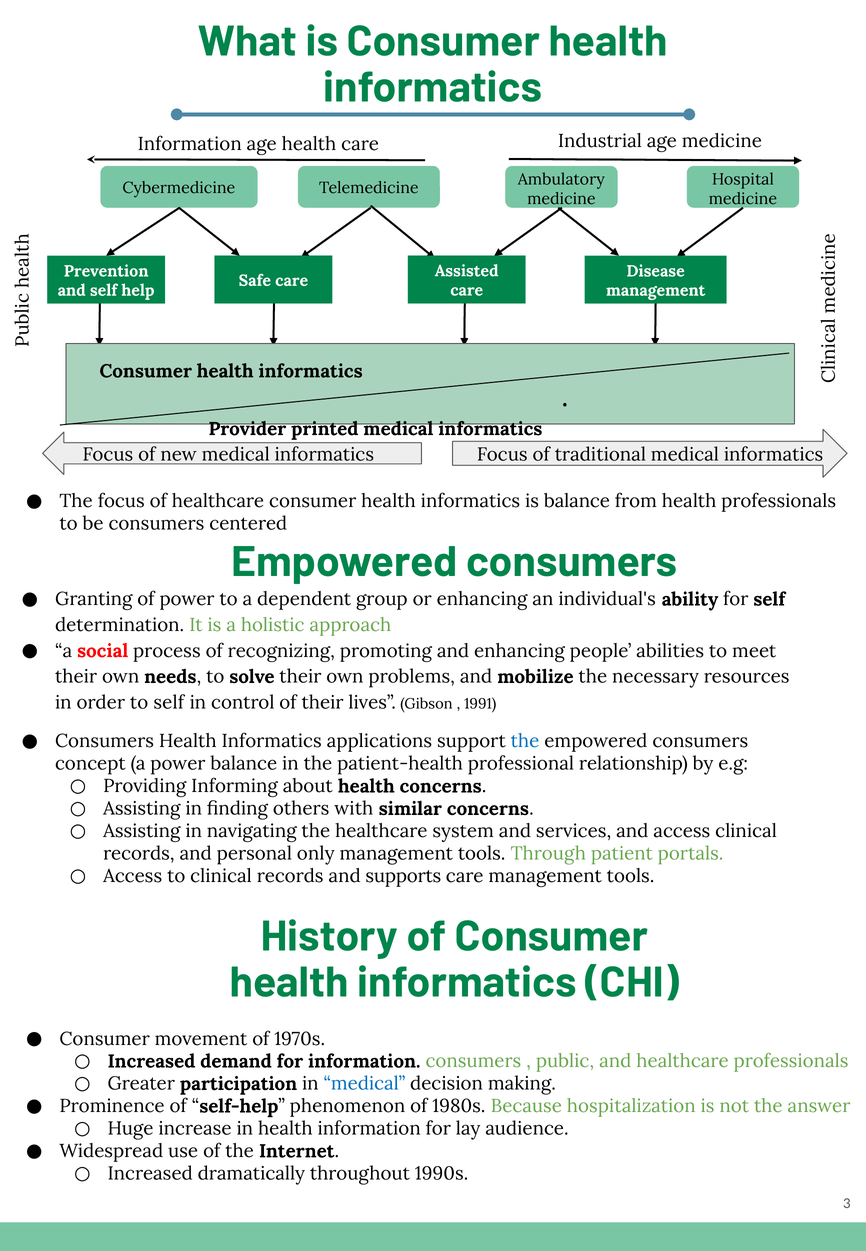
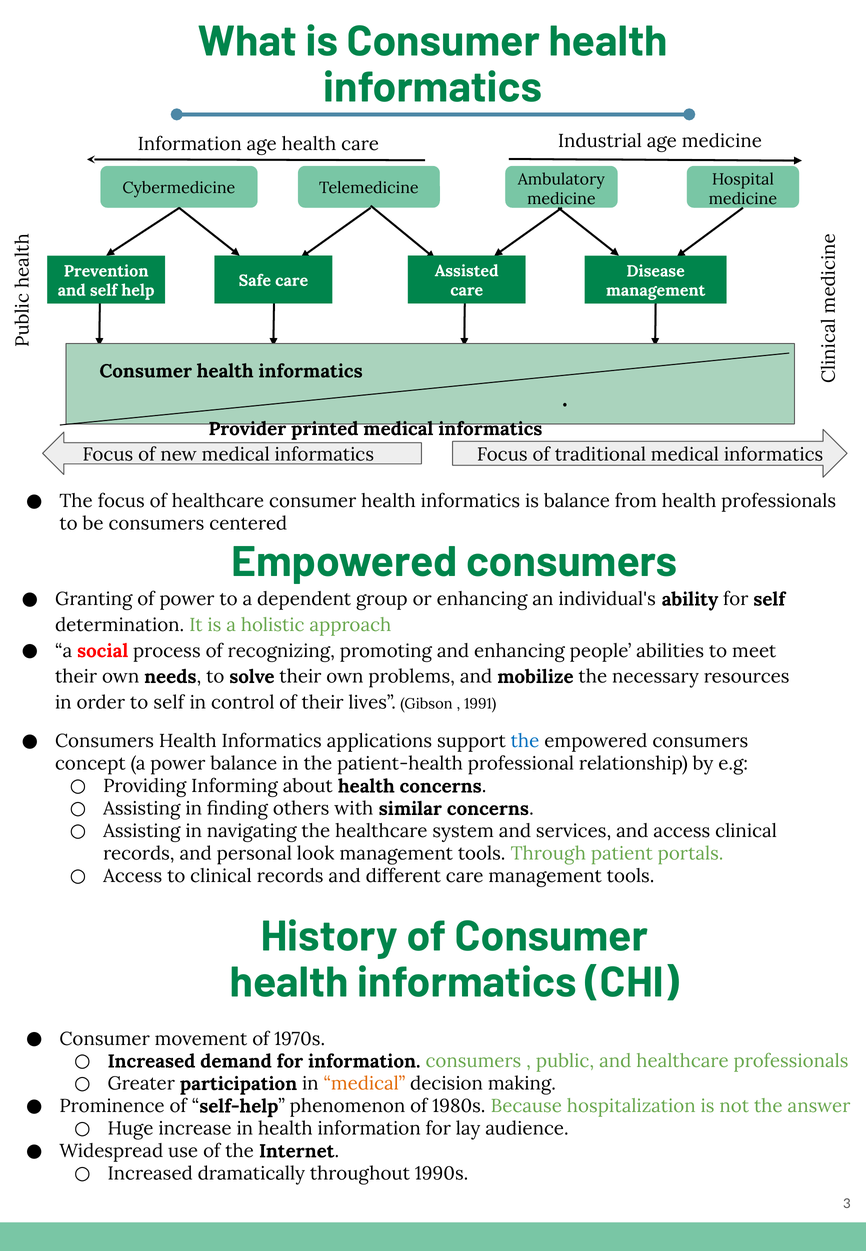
only: only -> look
supports: supports -> different
medical at (364, 1084) colour: blue -> orange
